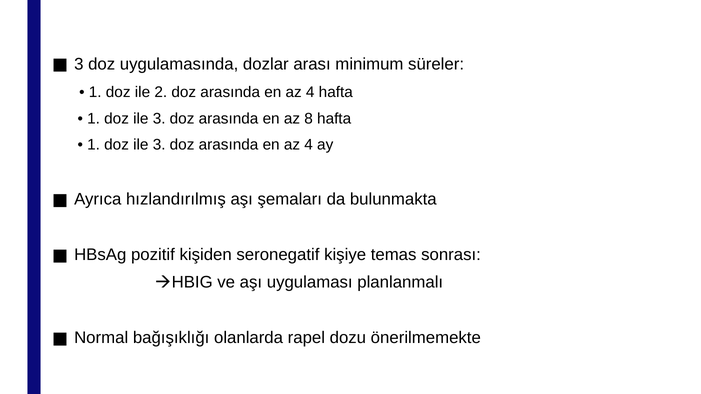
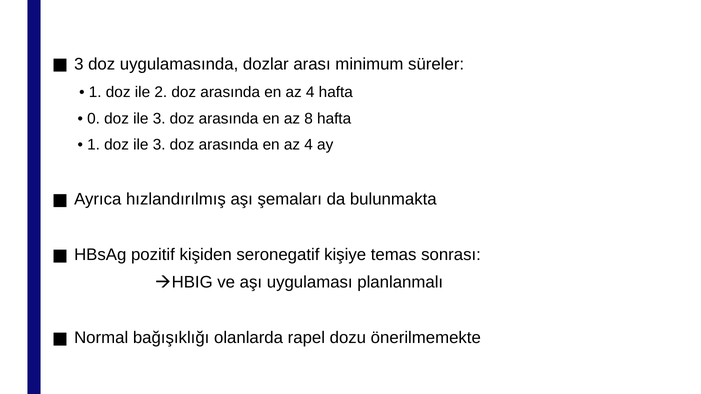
1 at (94, 119): 1 -> 0
